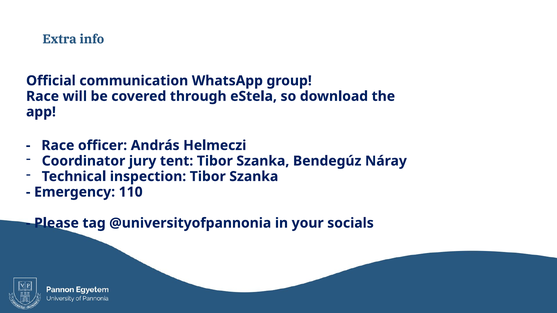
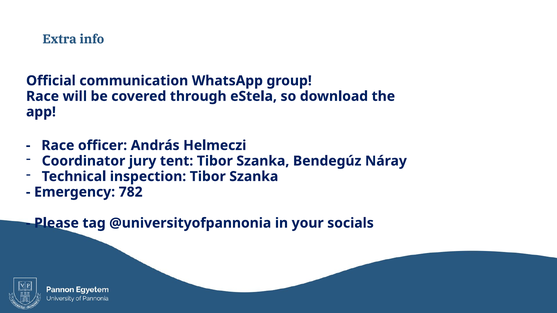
110: 110 -> 782
